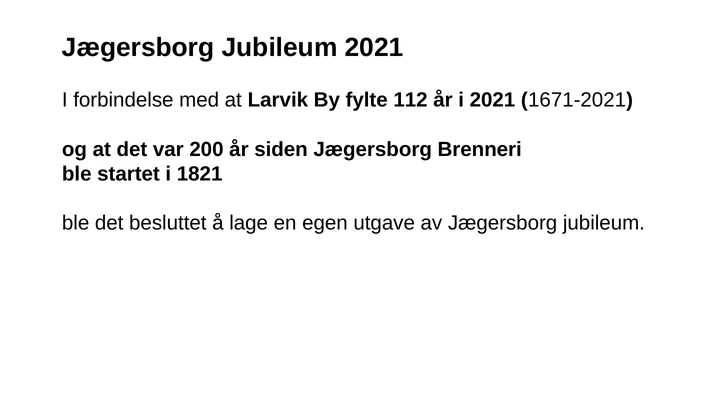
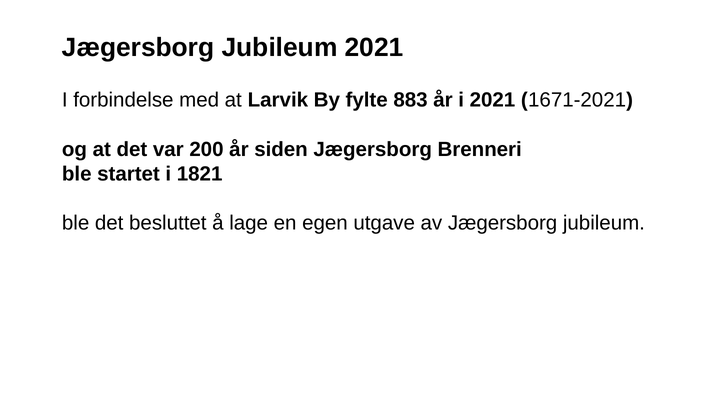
112: 112 -> 883
